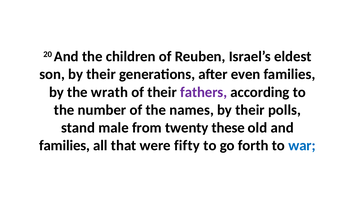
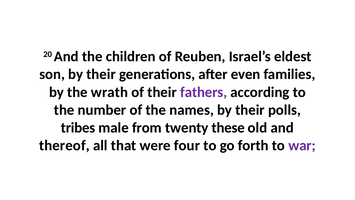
stand: stand -> tribes
families at (64, 145): families -> thereof
fifty: fifty -> four
war colour: blue -> purple
